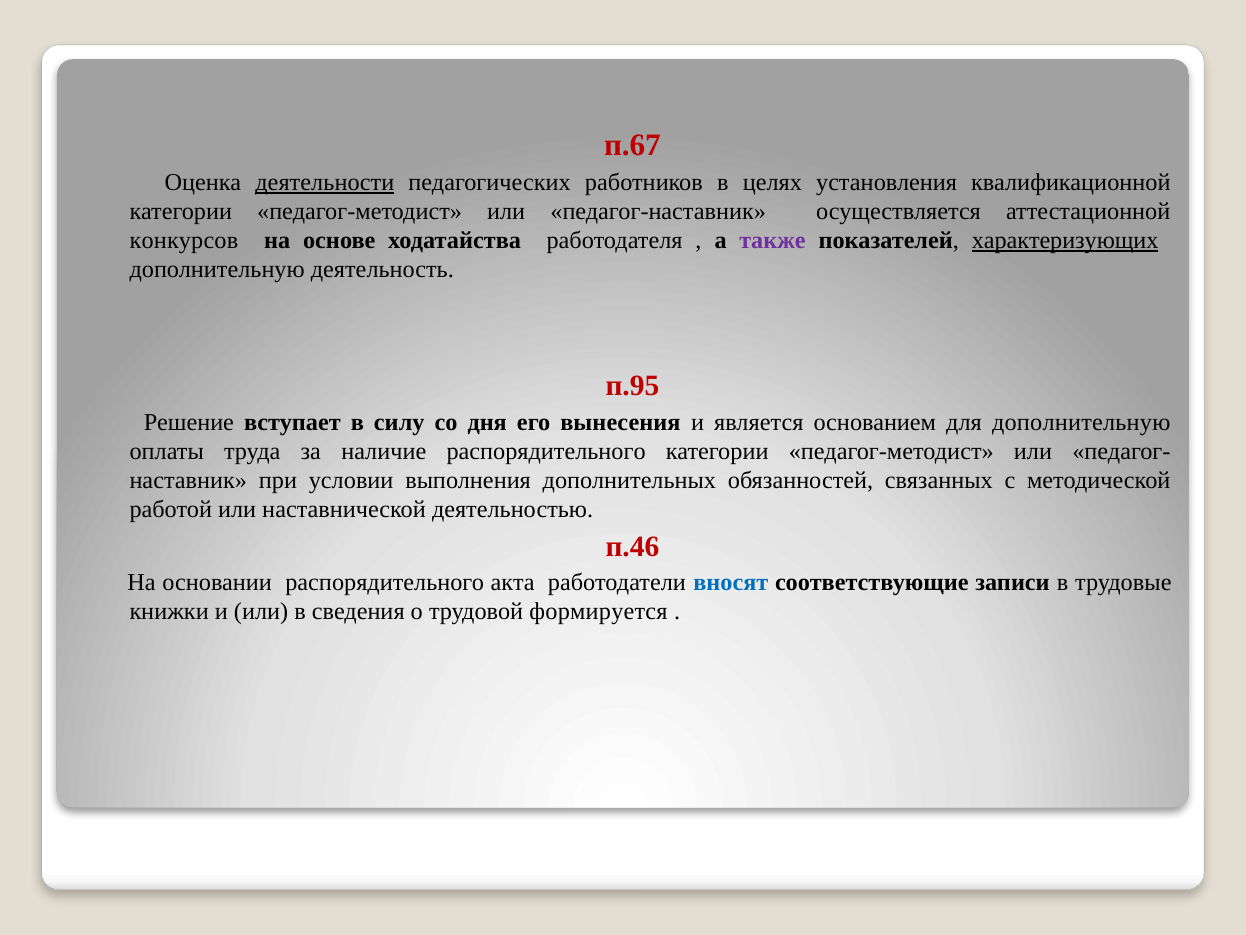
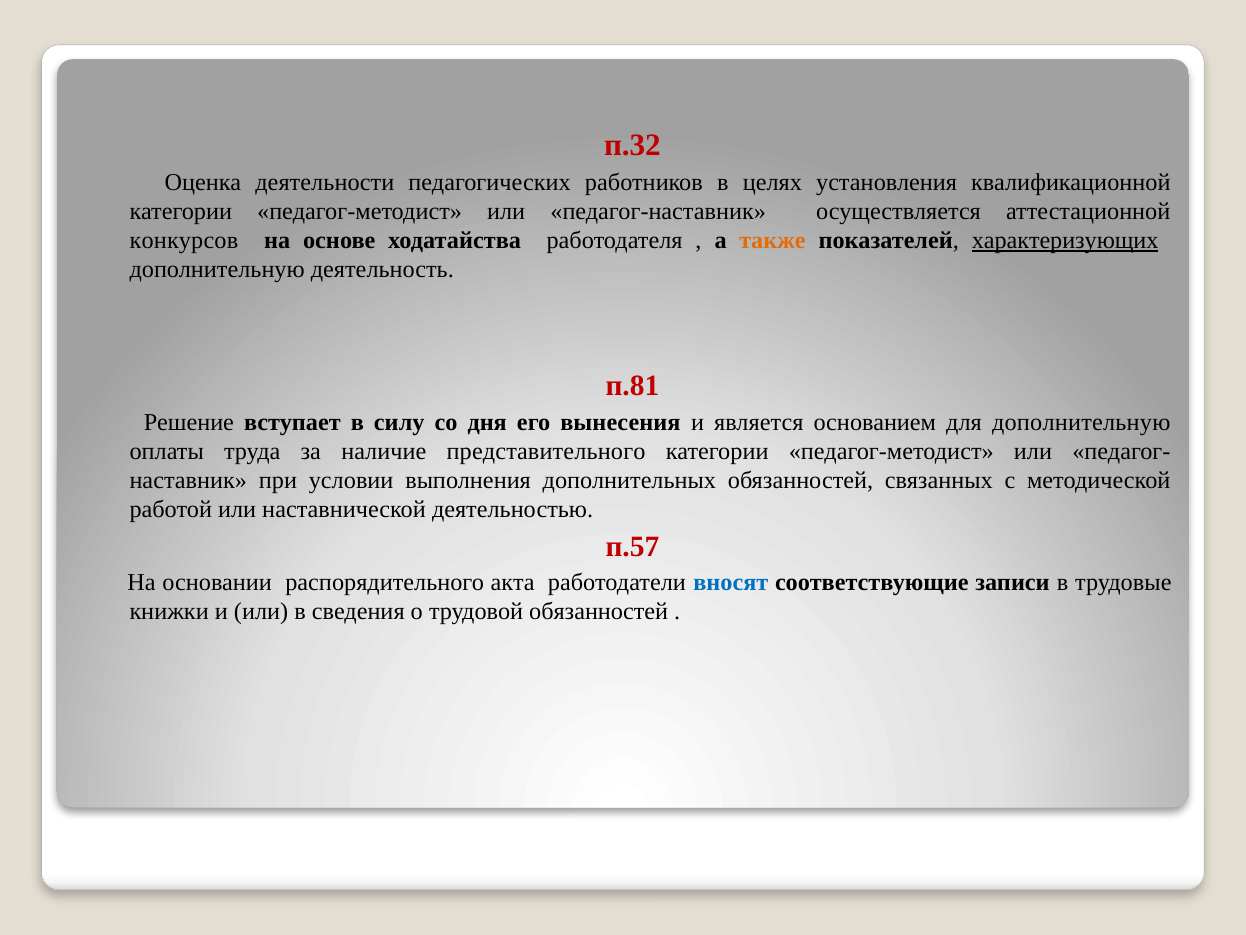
п.67: п.67 -> п.32
деятельности underline: present -> none
также colour: purple -> orange
п.95: п.95 -> п.81
наличие распорядительного: распорядительного -> представительного
п.46: п.46 -> п.57
трудовой формируется: формируется -> обязанностей
